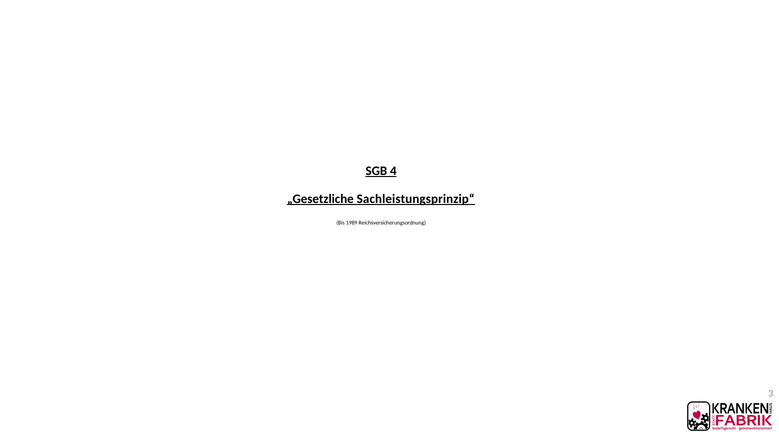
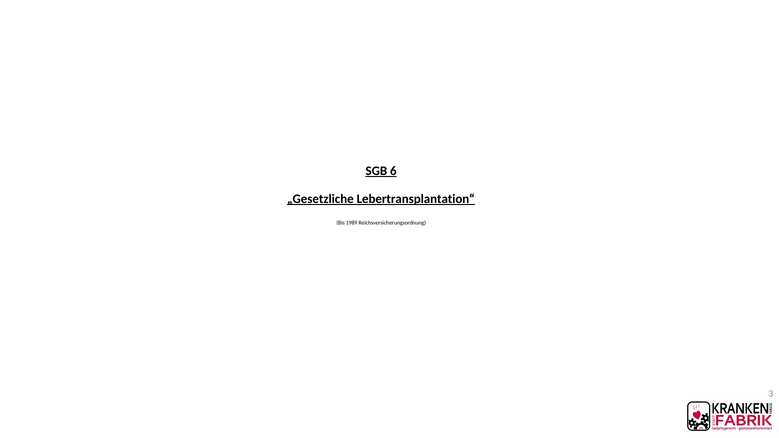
4: 4 -> 6
Sachleistungsprinzip“: Sachleistungsprinzip“ -> Lebertransplantation“
